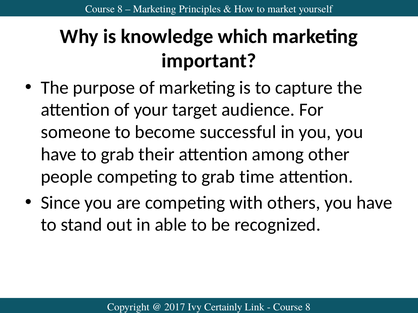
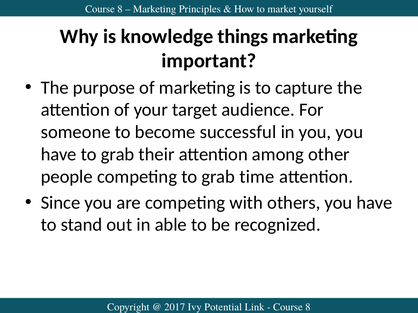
which: which -> things
Certainly: Certainly -> Potential
